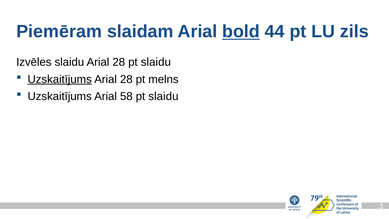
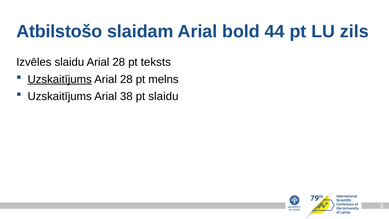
Piemēram: Piemēram -> Atbilstošo
bold underline: present -> none
28 pt slaidu: slaidu -> teksts
58: 58 -> 38
